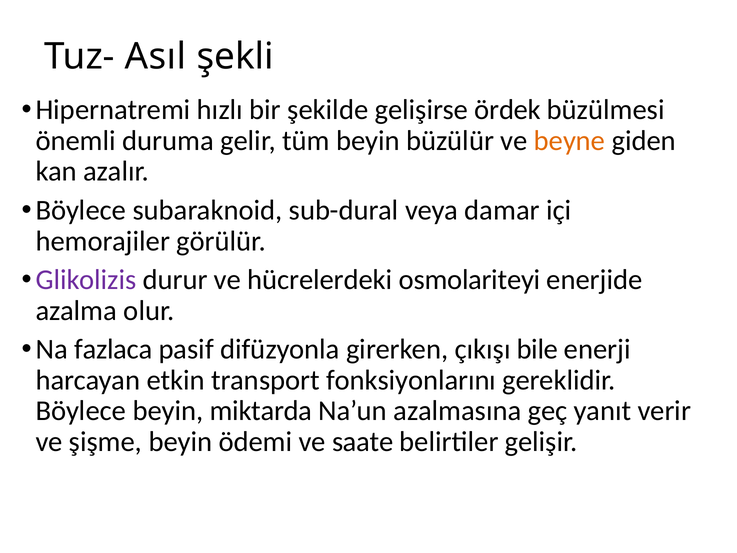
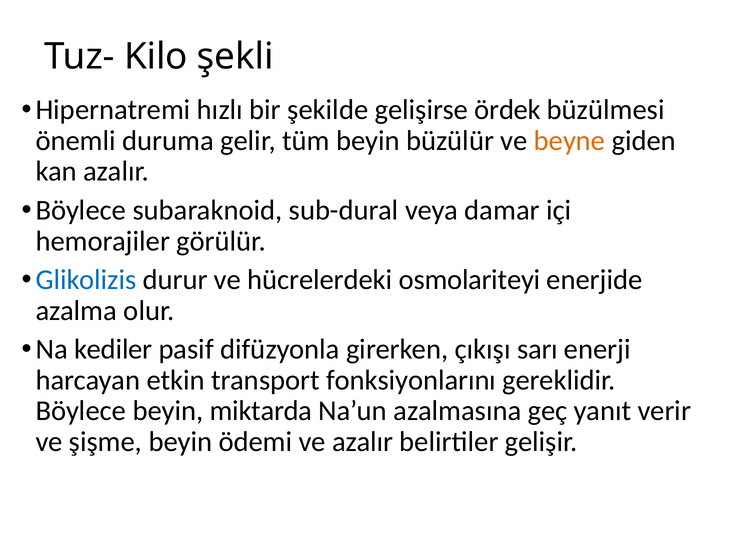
Asıl: Asıl -> Kilo
Glikolizis colour: purple -> blue
fazlaca: fazlaca -> kediler
bile: bile -> sarı
ve saate: saate -> azalır
